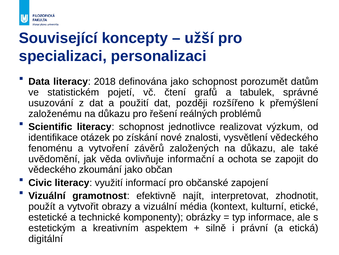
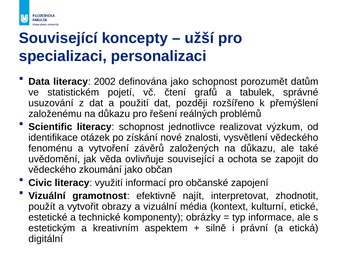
2018: 2018 -> 2002
ovlivňuje informační: informační -> související
